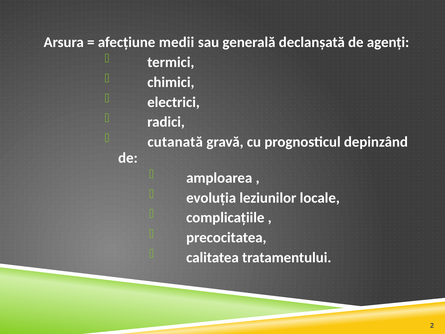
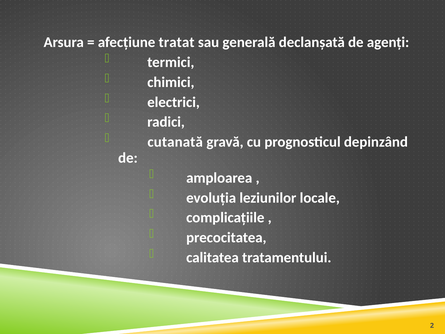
medii: medii -> tratat
